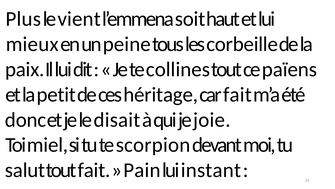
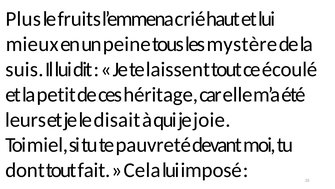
vient: vient -> fruits
soit: soit -> crié
corbeille: corbeille -> mystère
paix: paix -> suis
collines: collines -> laissent
païens: païens -> écoulé
car fait: fait -> elle
donc: donc -> leurs
scorpion: scorpion -> pauvreté
salut: salut -> dont
Pain: Pain -> Cela
instant: instant -> imposé
